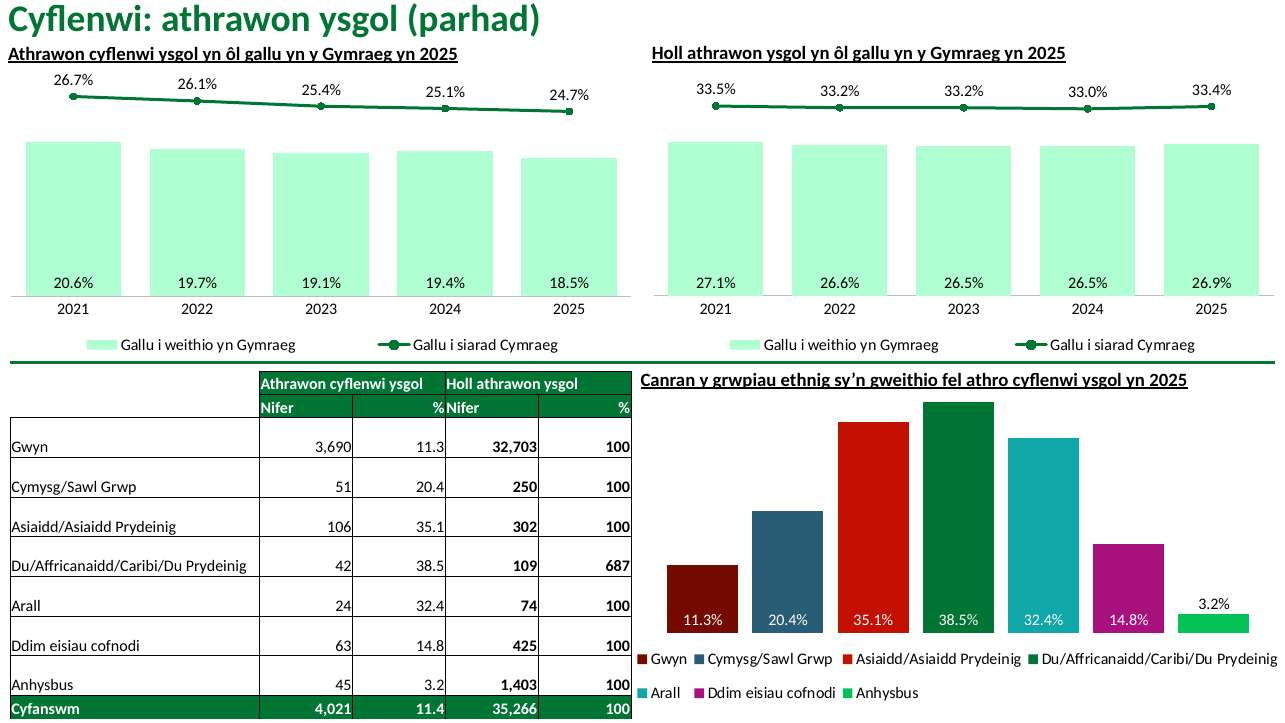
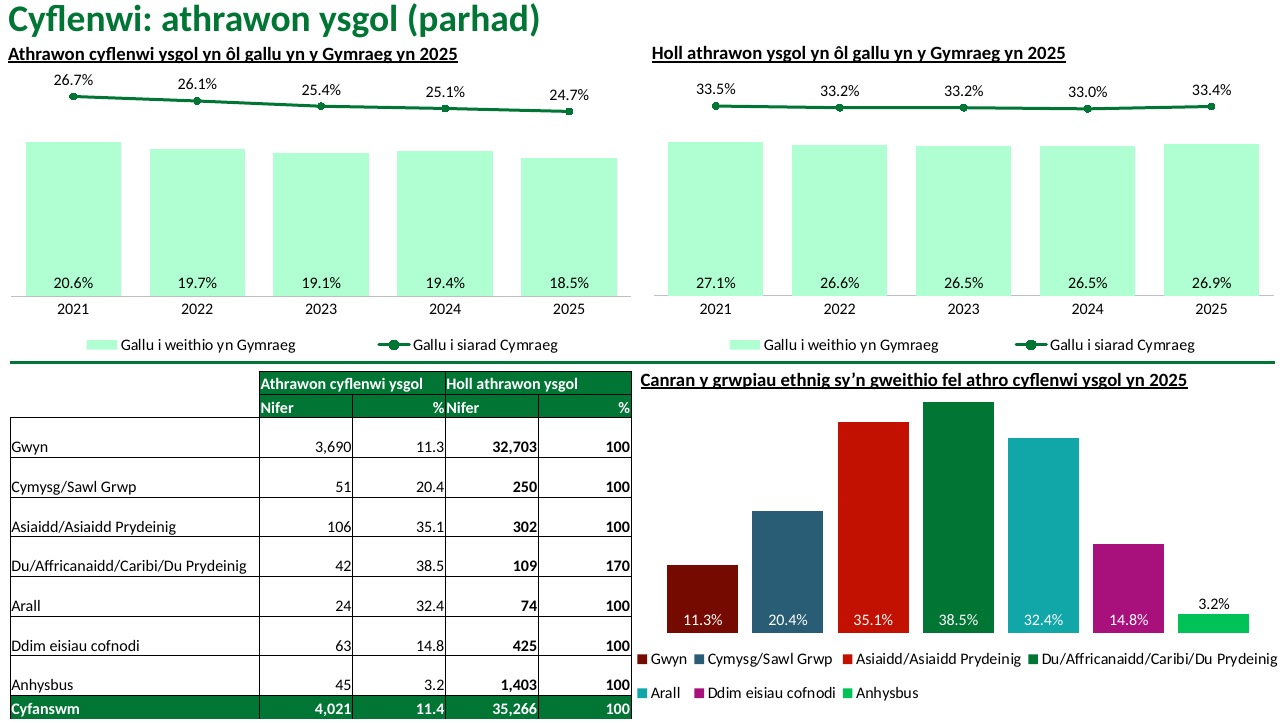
687: 687 -> 170
